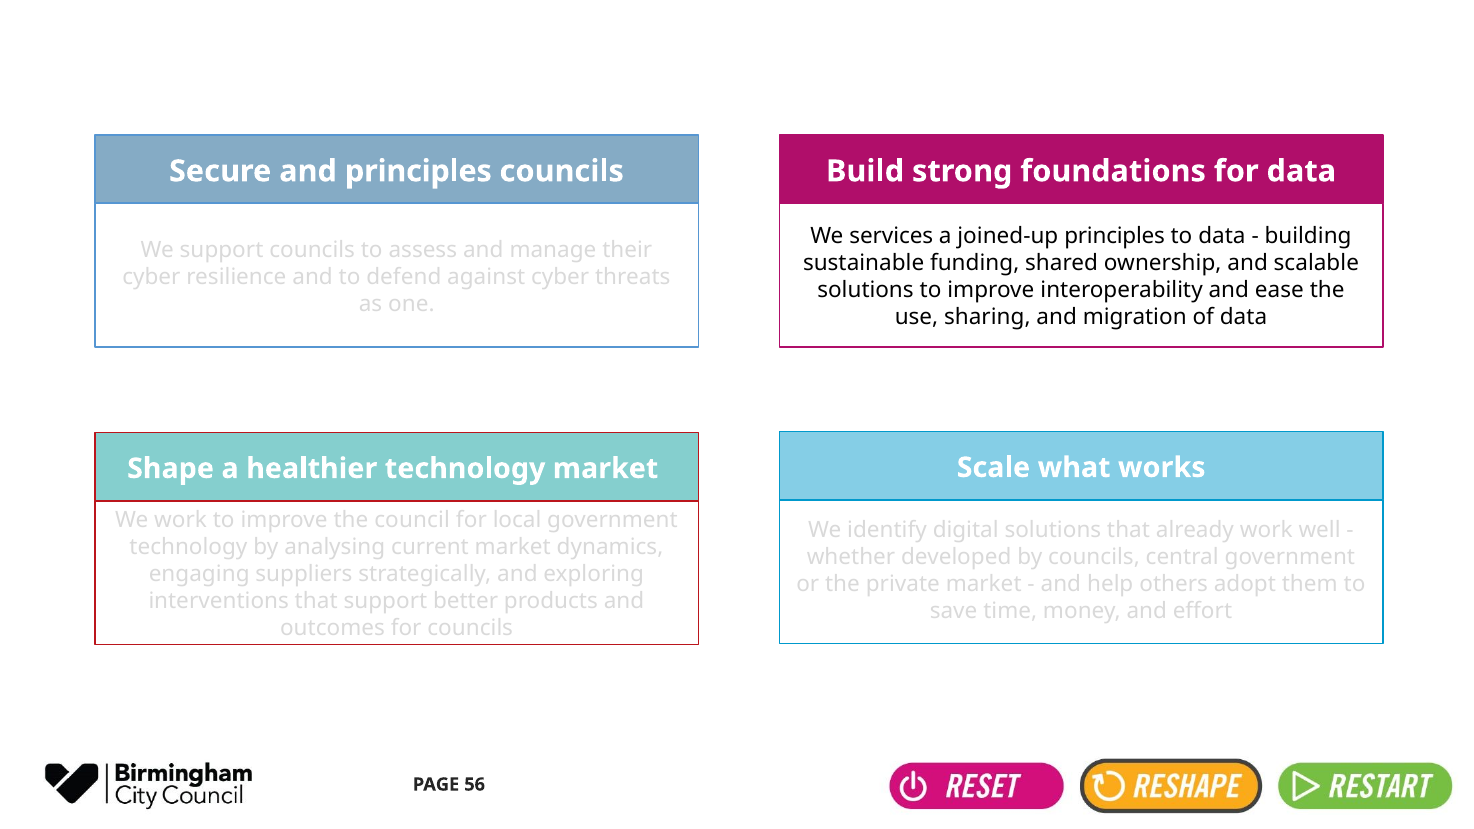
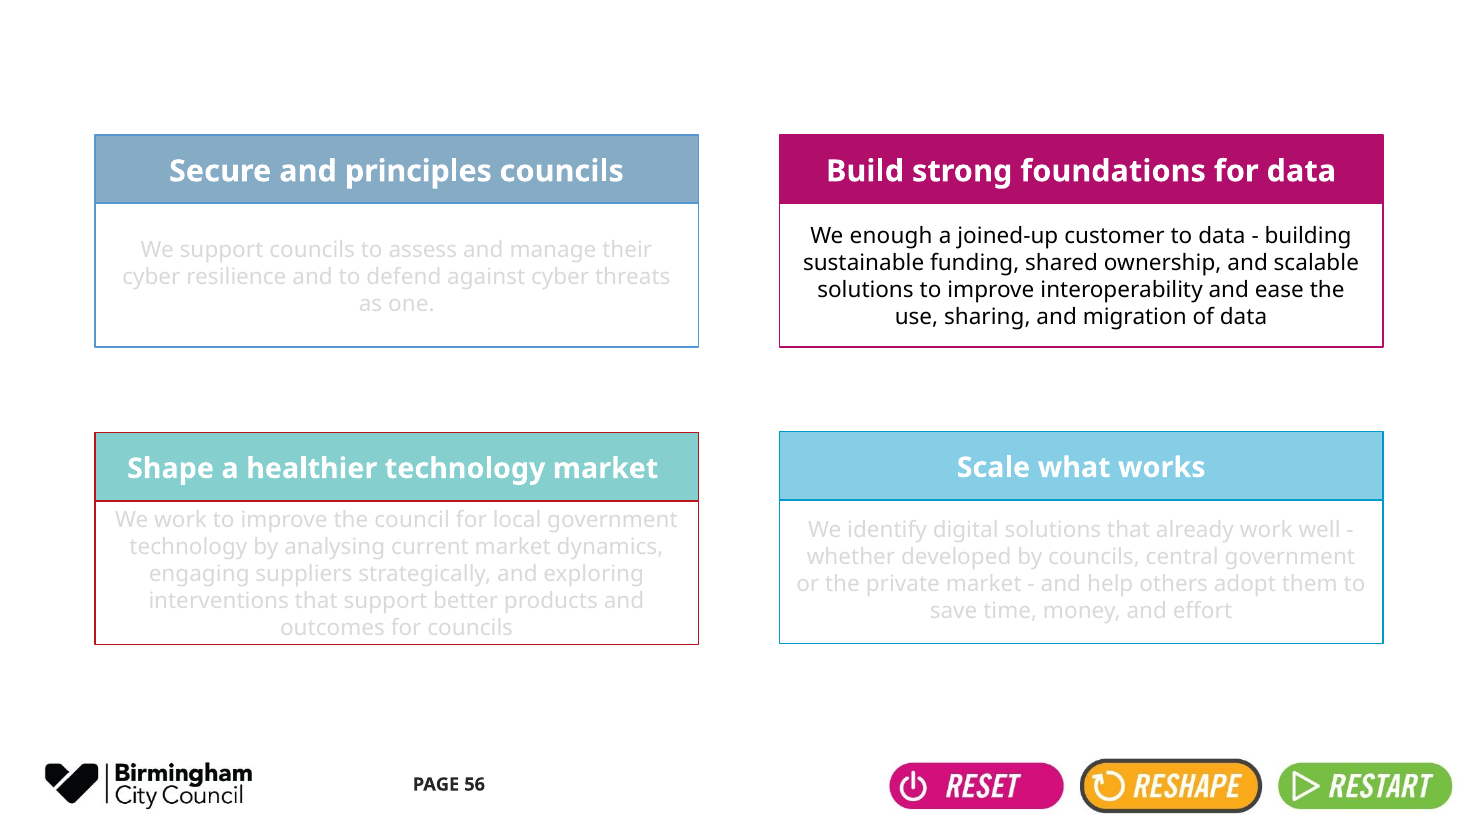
services: services -> enough
joined-up principles: principles -> customer
